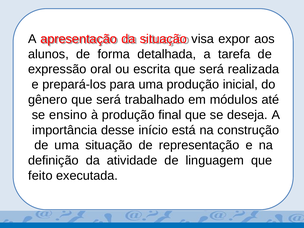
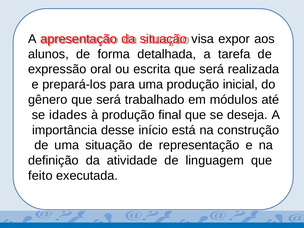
ensino: ensino -> idades
